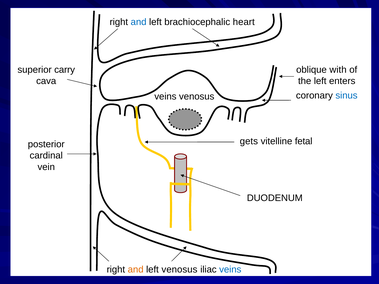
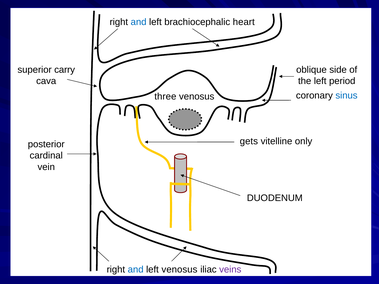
with: with -> side
enters: enters -> period
veins at (165, 97): veins -> three
fetal: fetal -> only
and at (136, 270) colour: orange -> blue
veins at (230, 270) colour: blue -> purple
